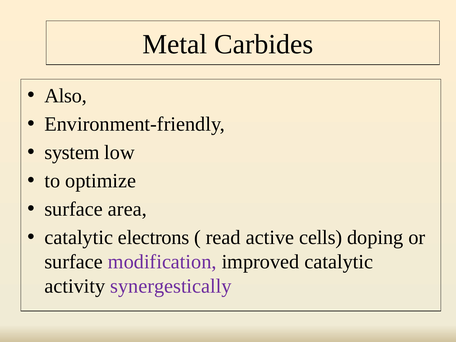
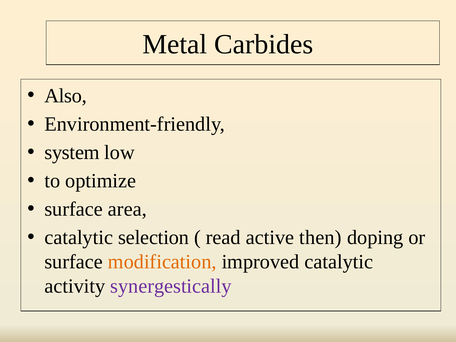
electrons: electrons -> selection
cells: cells -> then
modification colour: purple -> orange
